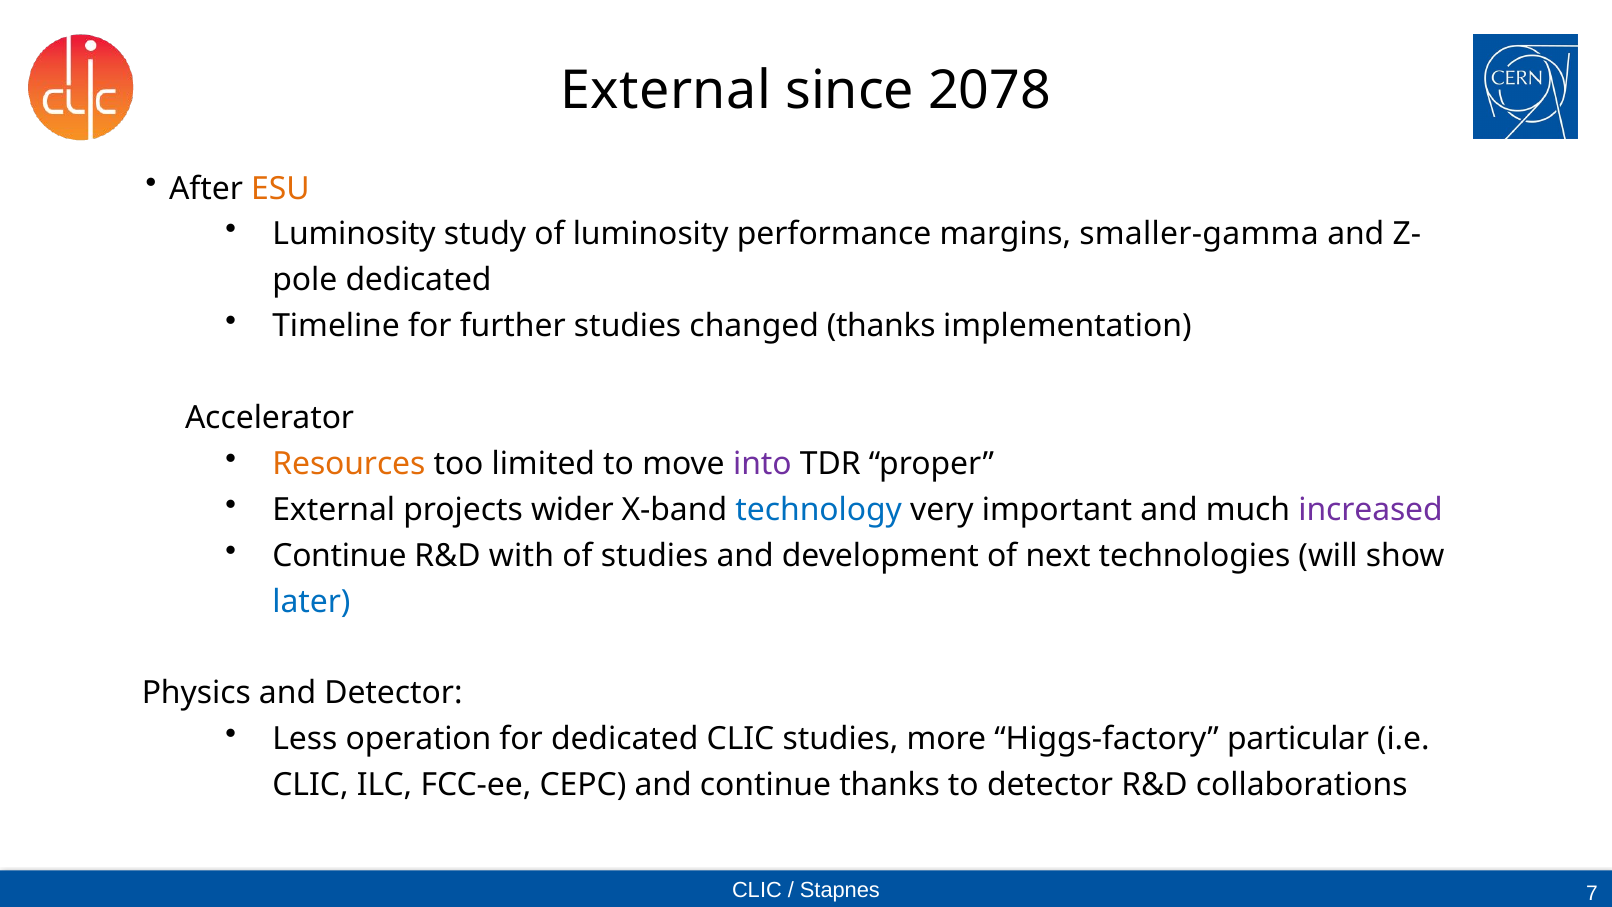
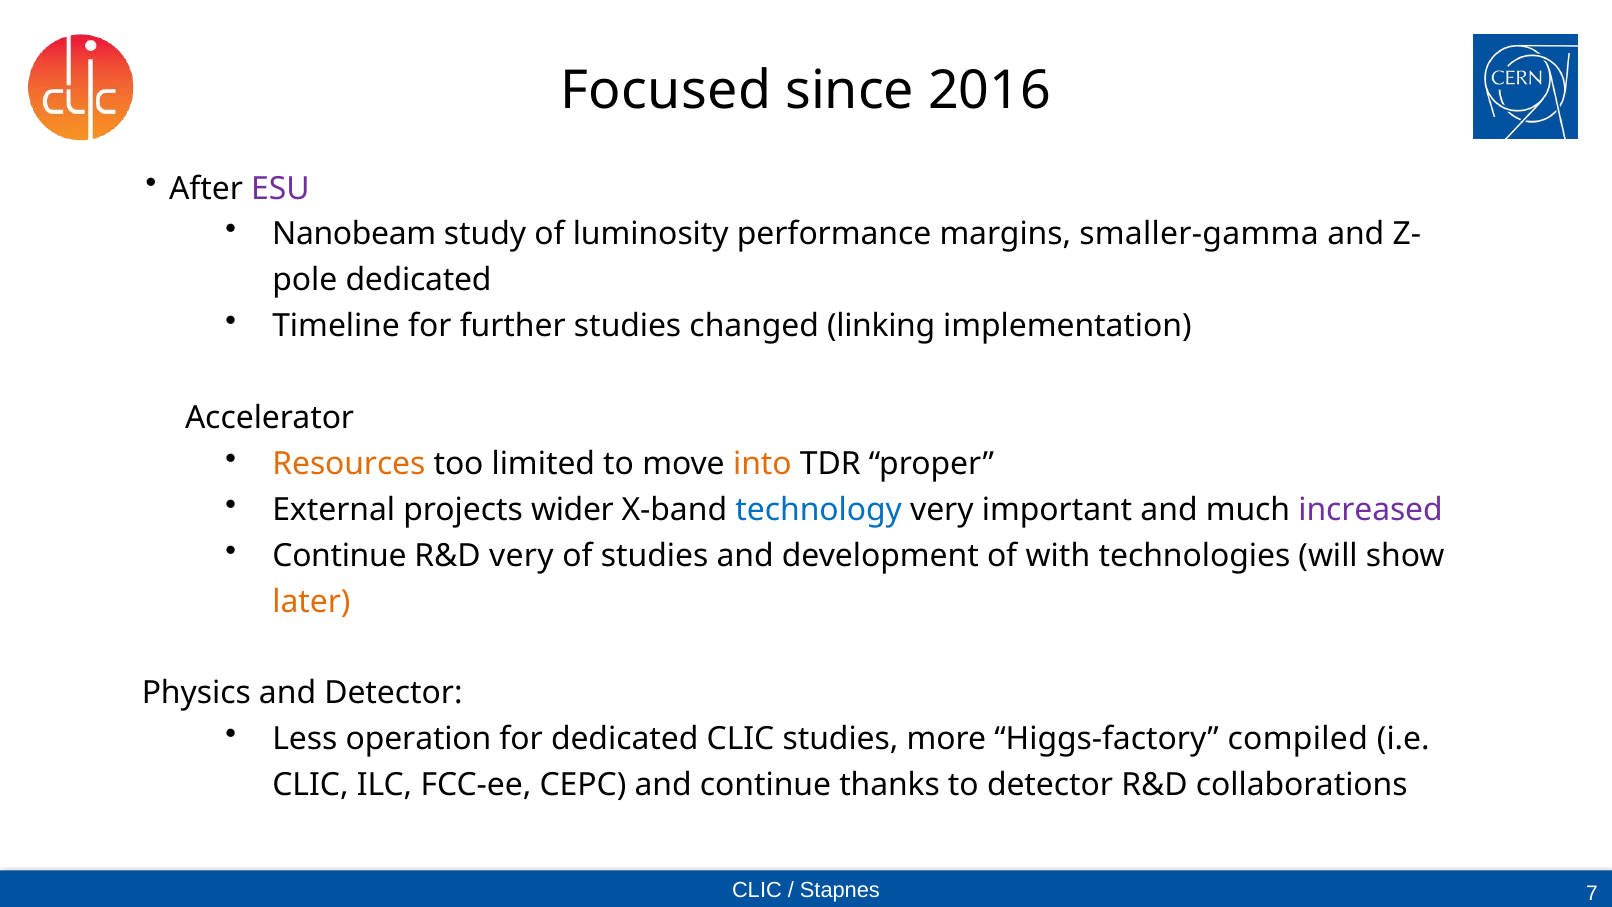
External at (666, 91): External -> Focused
2078: 2078 -> 2016
ESU colour: orange -> purple
Luminosity at (354, 234): Luminosity -> Nanobeam
changed thanks: thanks -> linking
into colour: purple -> orange
R&D with: with -> very
next: next -> with
later colour: blue -> orange
particular: particular -> compiled
